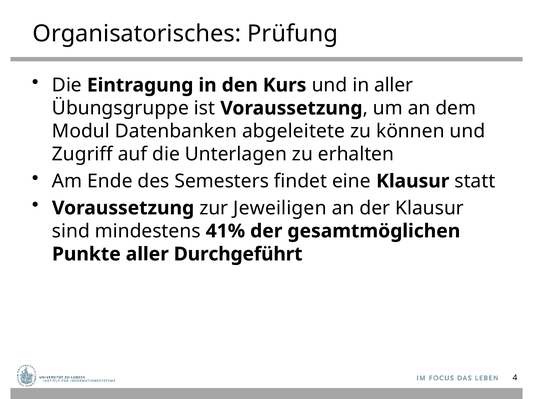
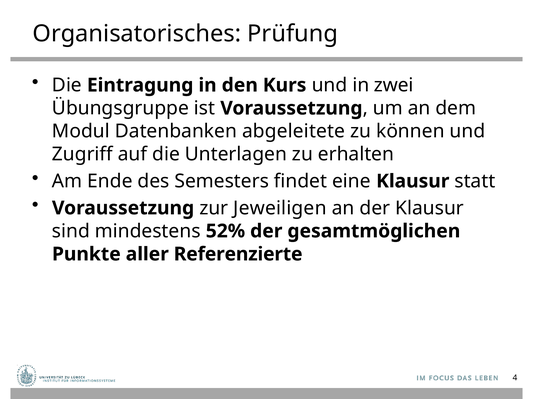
in aller: aller -> zwei
41%: 41% -> 52%
Durchgeführt: Durchgeführt -> Referenzierte
